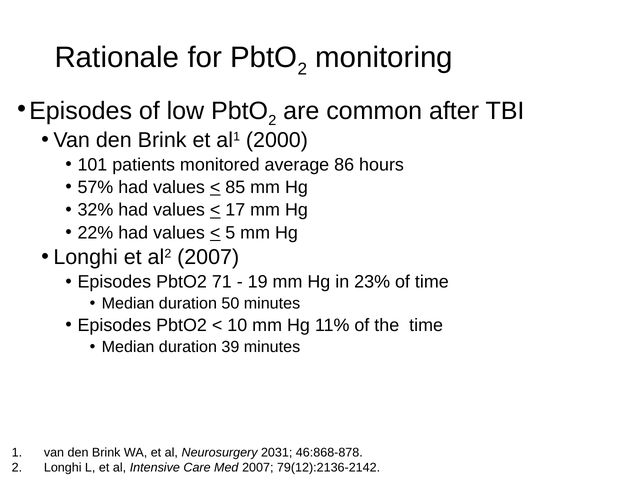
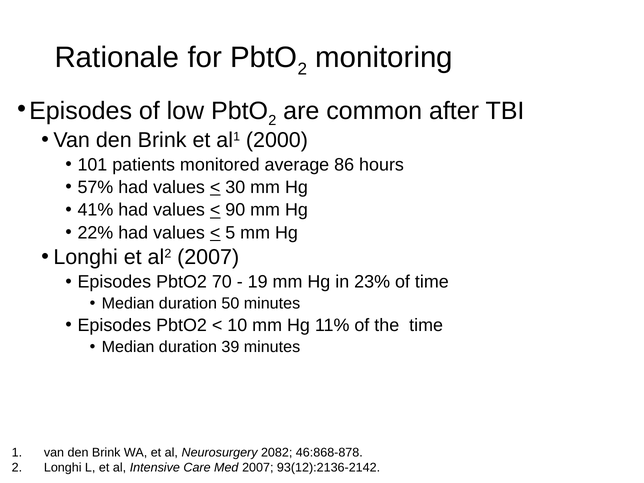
85: 85 -> 30
32%: 32% -> 41%
17: 17 -> 90
71: 71 -> 70
2031: 2031 -> 2082
79(12):2136-2142: 79(12):2136-2142 -> 93(12):2136-2142
